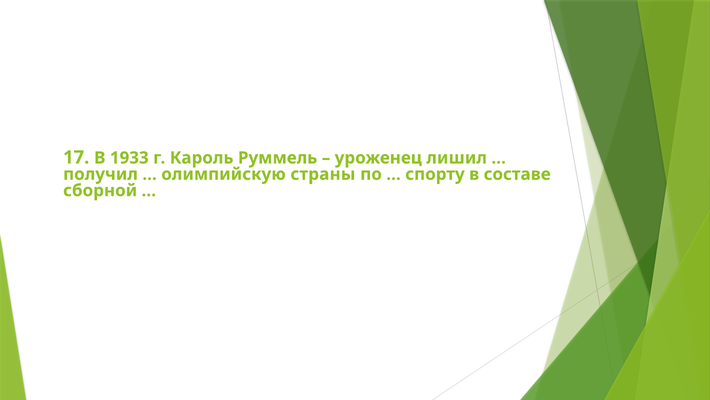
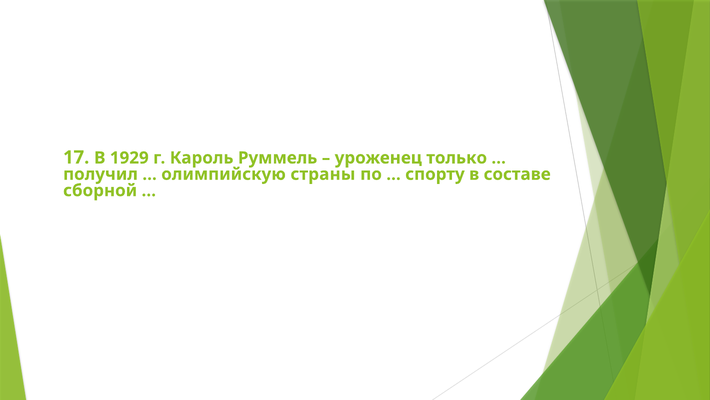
1933: 1933 -> 1929
лишил: лишил -> только
